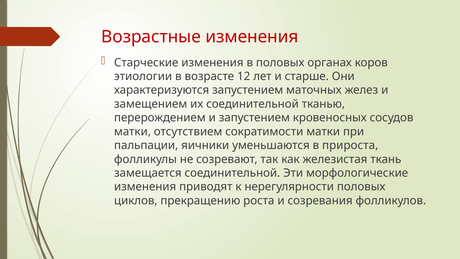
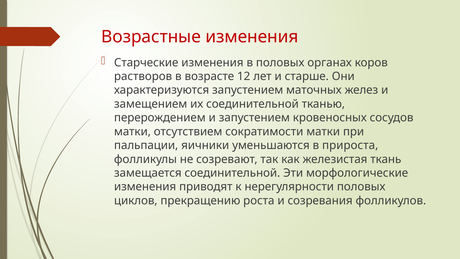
этиологии: этиологии -> растворов
